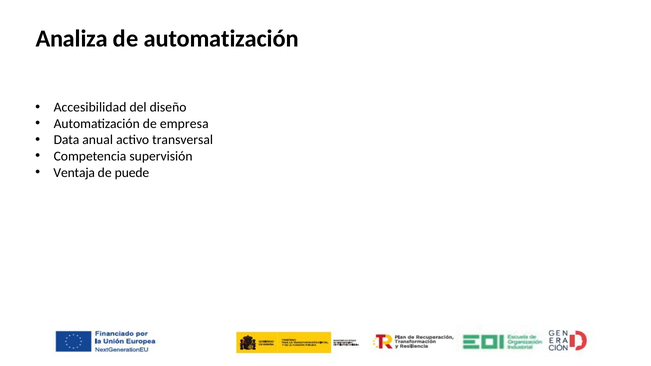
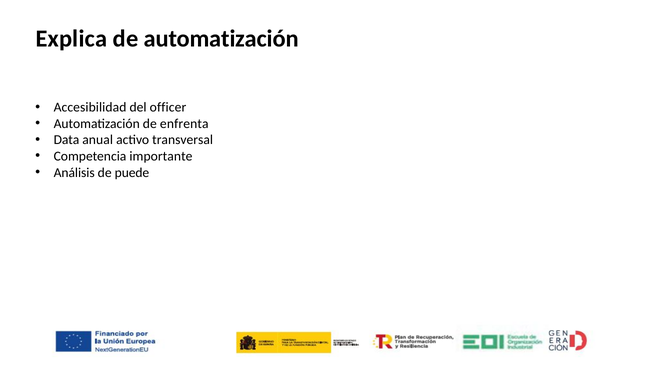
Analiza: Analiza -> Explica
diseño: diseño -> officer
empresa: empresa -> enfrenta
supervisión: supervisión -> importante
Ventaja: Ventaja -> Análisis
